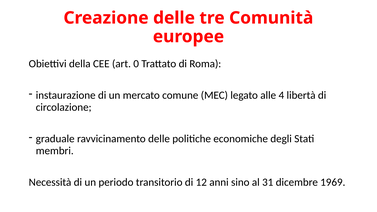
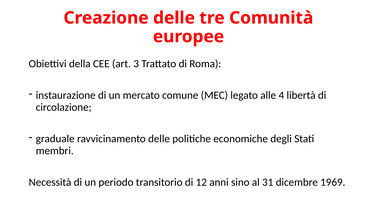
0: 0 -> 3
